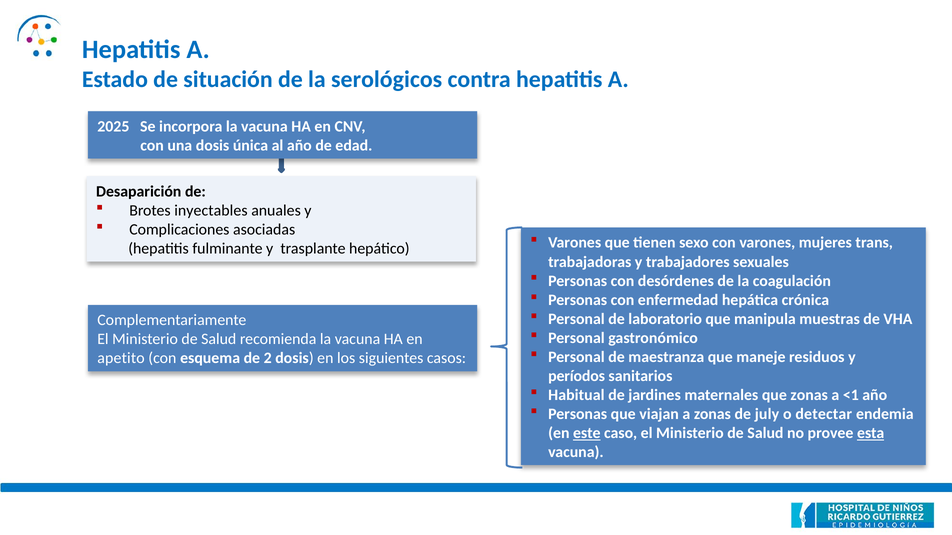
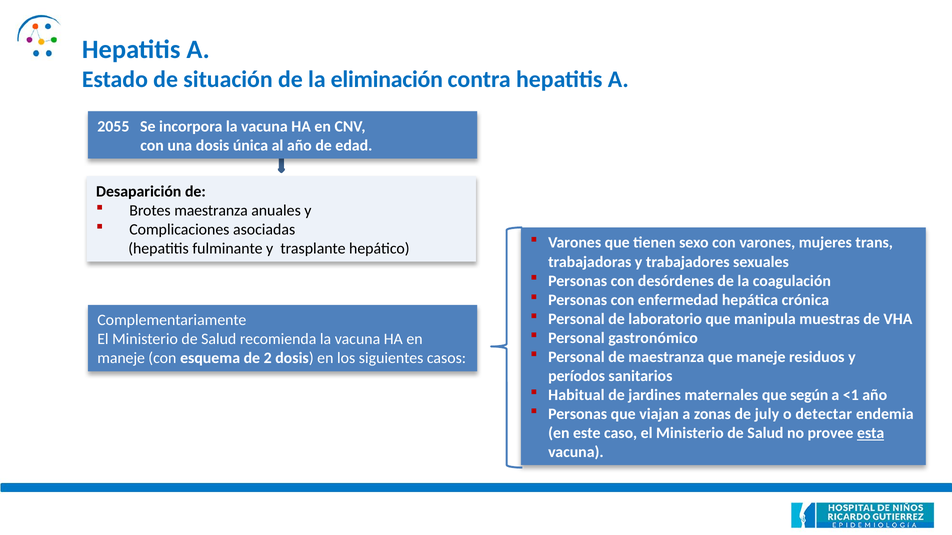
serológicos: serológicos -> eliminación
2025: 2025 -> 2055
Brotes inyectables: inyectables -> maestranza
apetito at (121, 359): apetito -> maneje
que zonas: zonas -> según
este underline: present -> none
